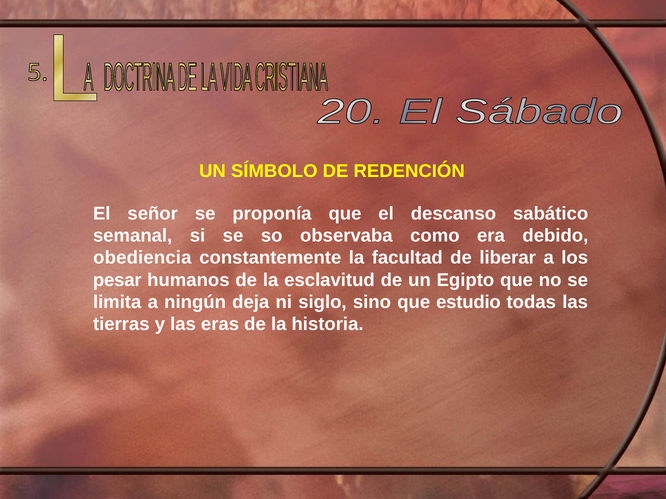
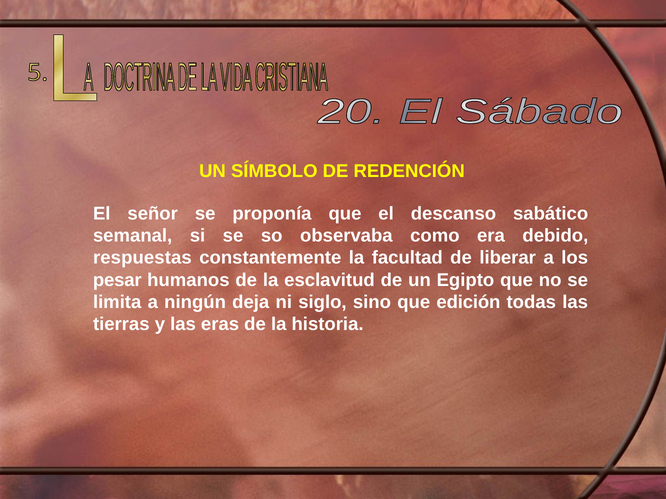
obediencia: obediencia -> respuestas
estudio: estudio -> edición
